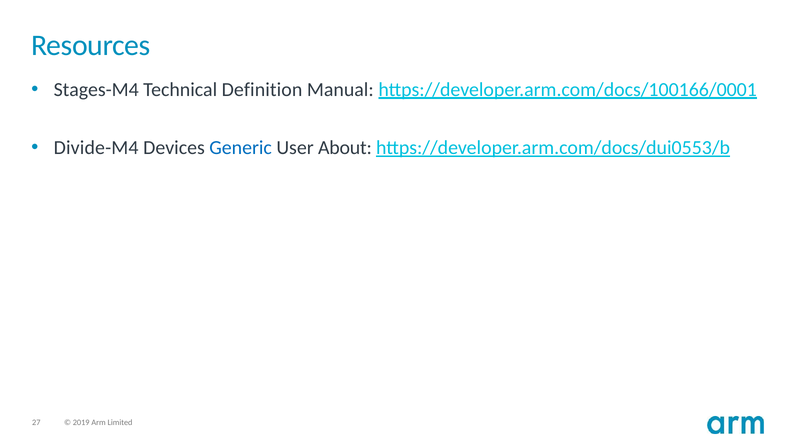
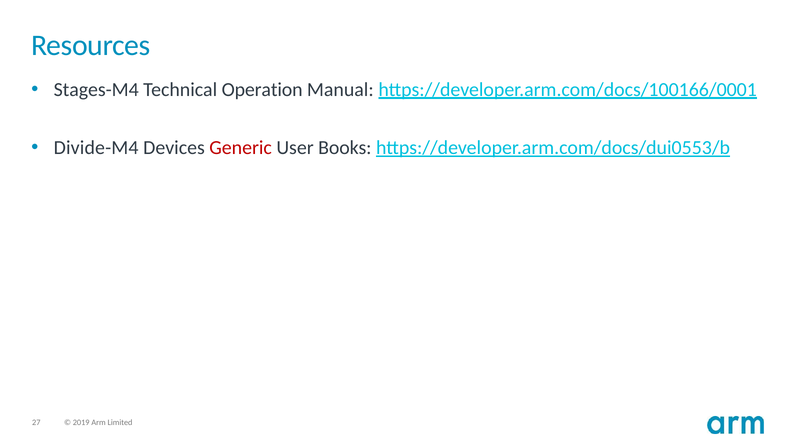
Definition: Definition -> Operation
Generic colour: blue -> red
About: About -> Books
